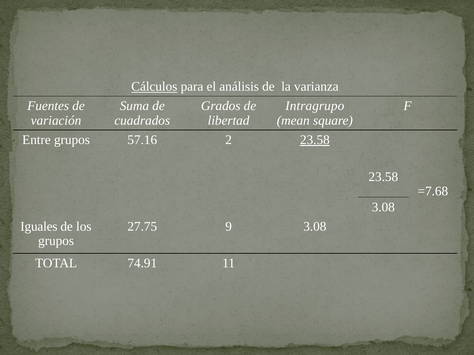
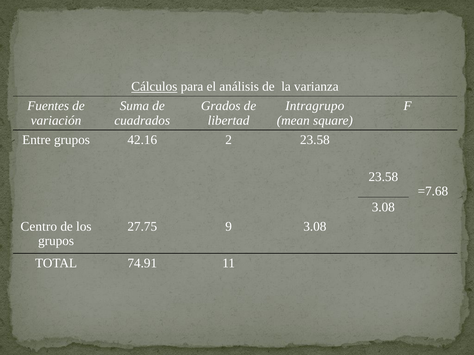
57.16: 57.16 -> 42.16
23.58 at (315, 140) underline: present -> none
Iguales: Iguales -> Centro
